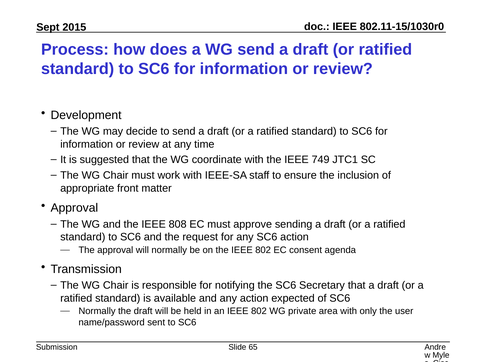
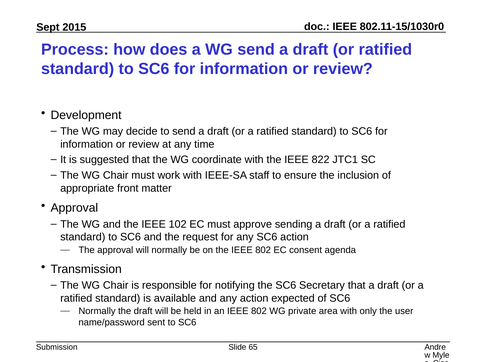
749: 749 -> 822
808: 808 -> 102
